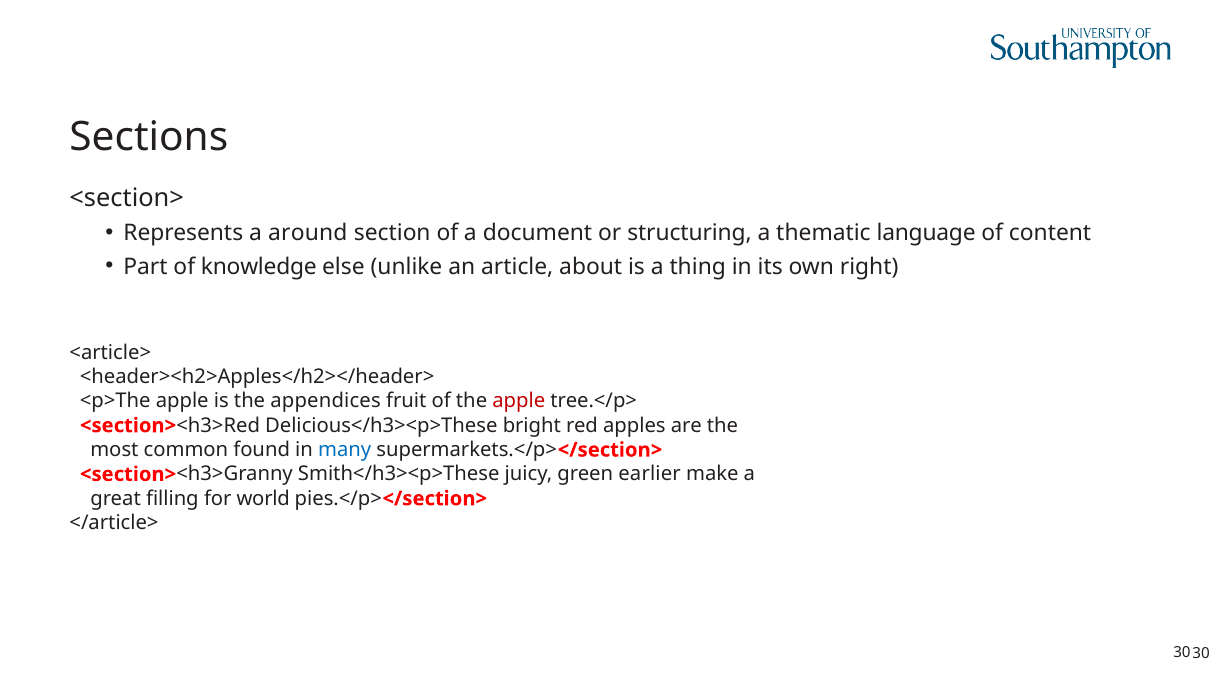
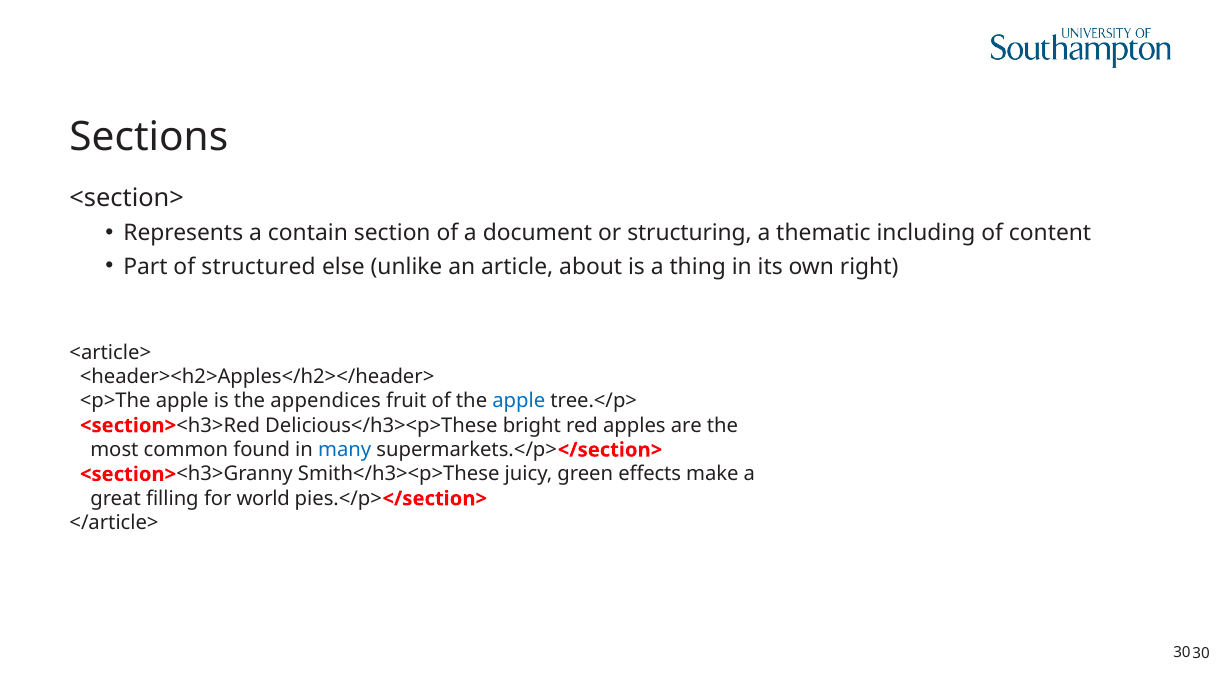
around: around -> contain
language: language -> including
knowledge: knowledge -> structured
apple at (519, 401) colour: red -> blue
earlier: earlier -> effects
